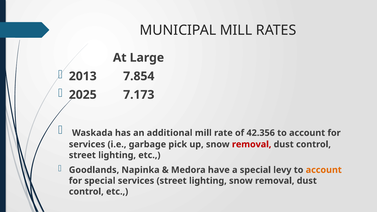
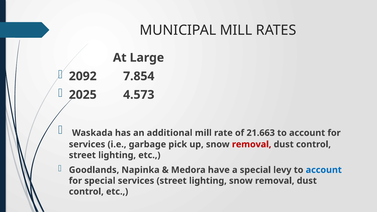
2013: 2013 -> 2092
7.173: 7.173 -> 4.573
42.356: 42.356 -> 21.663
account at (324, 170) colour: orange -> blue
